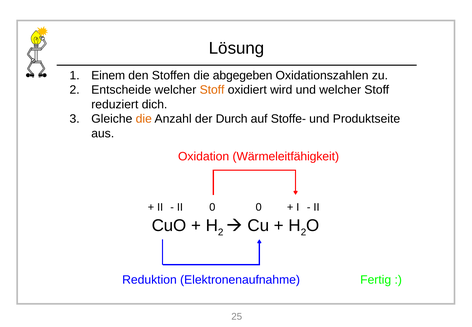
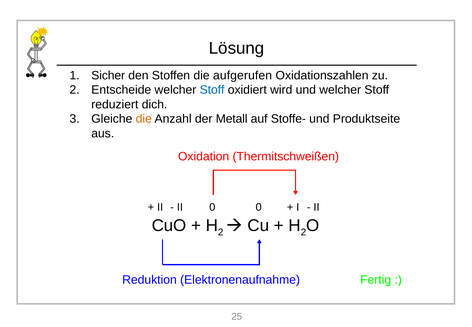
Einem: Einem -> Sicher
abgegeben: abgegeben -> aufgerufen
Stoff at (212, 90) colour: orange -> blue
Durch: Durch -> Metall
Wärmeleitfähigkeit: Wärmeleitfähigkeit -> Thermitschweißen
